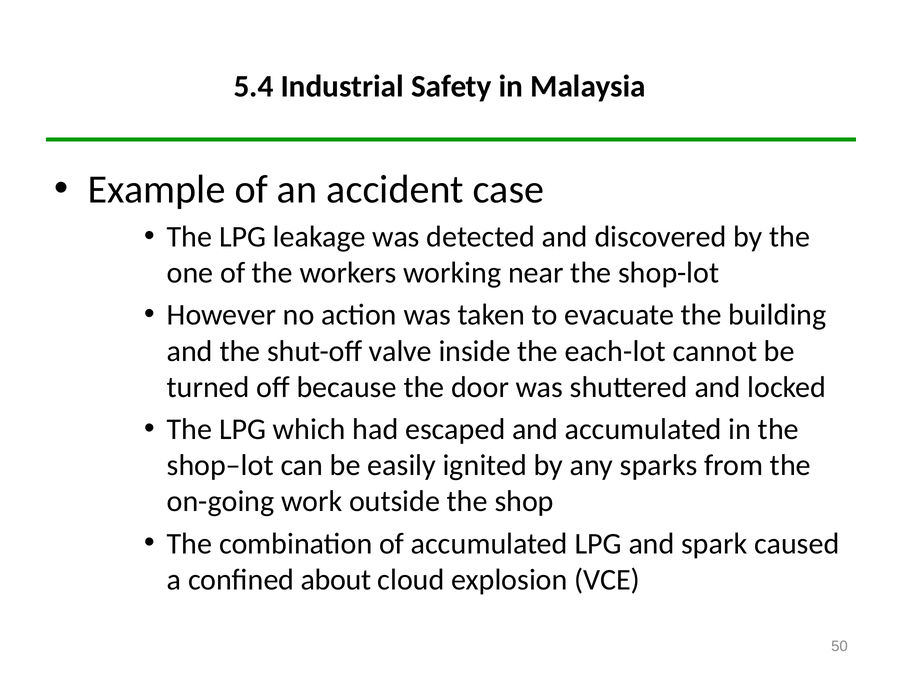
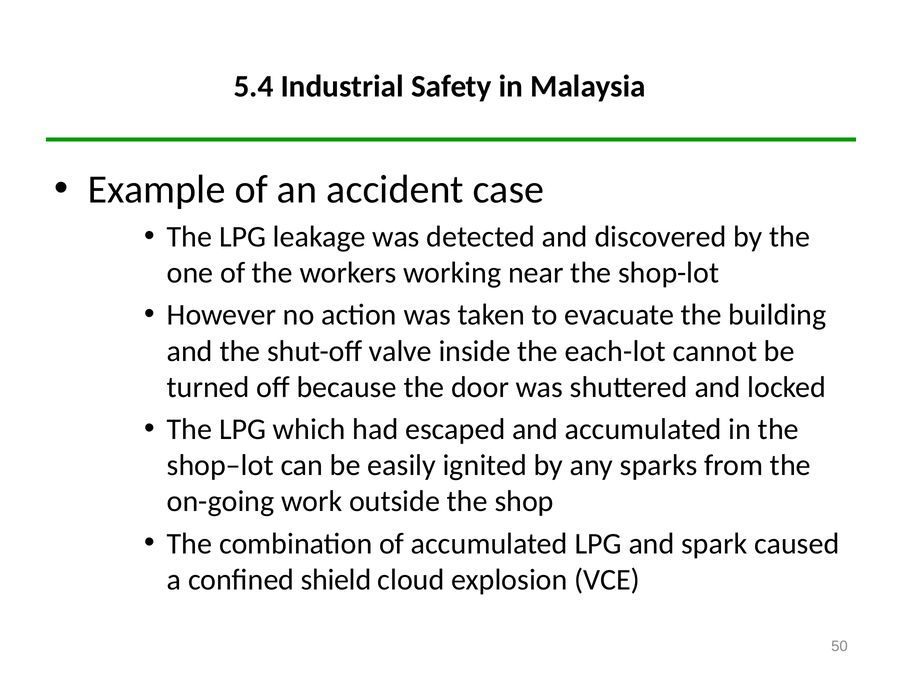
about: about -> shield
